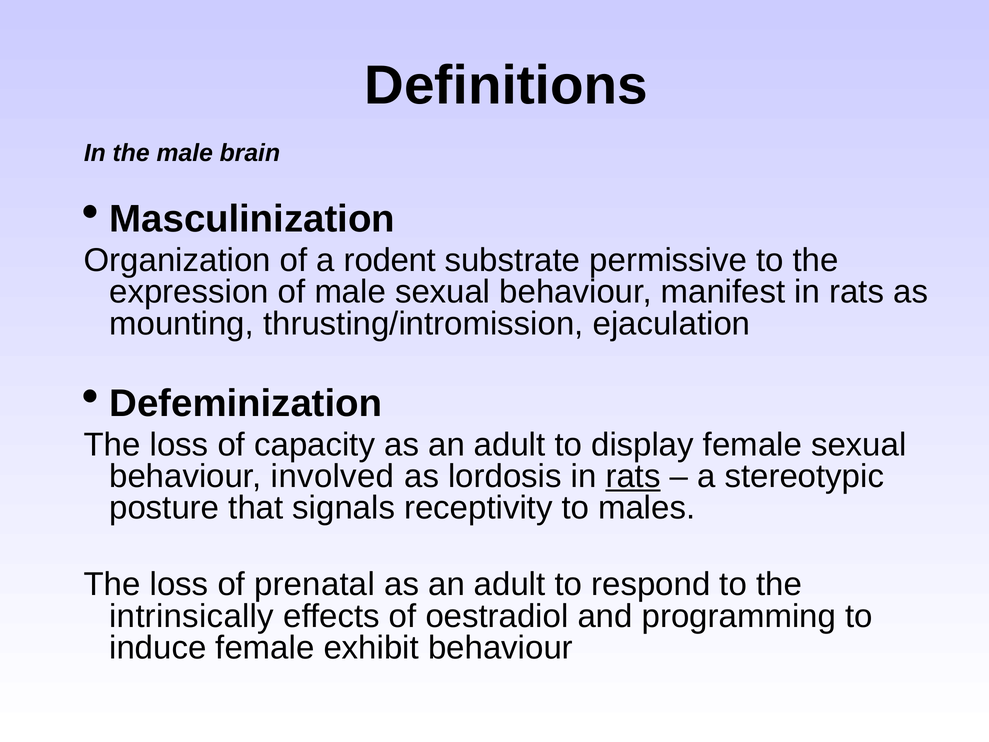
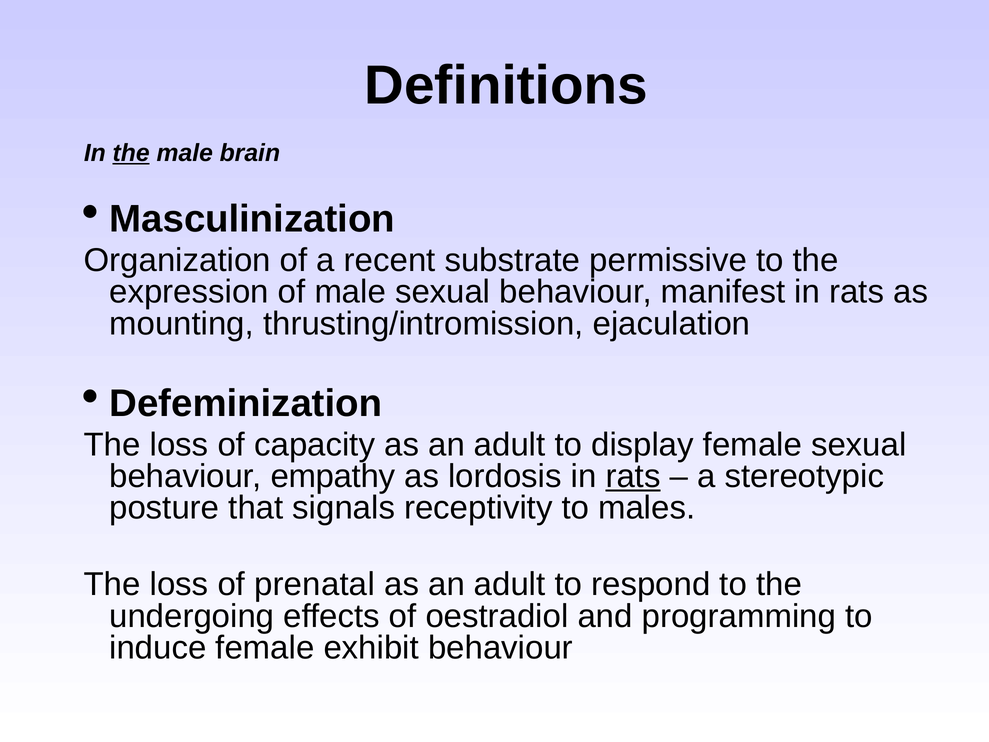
the at (131, 153) underline: none -> present
rodent: rodent -> recent
involved: involved -> empathy
intrinsically: intrinsically -> undergoing
